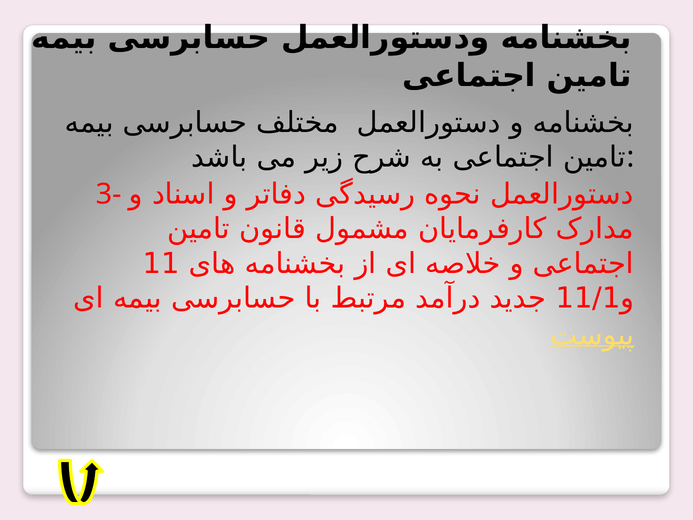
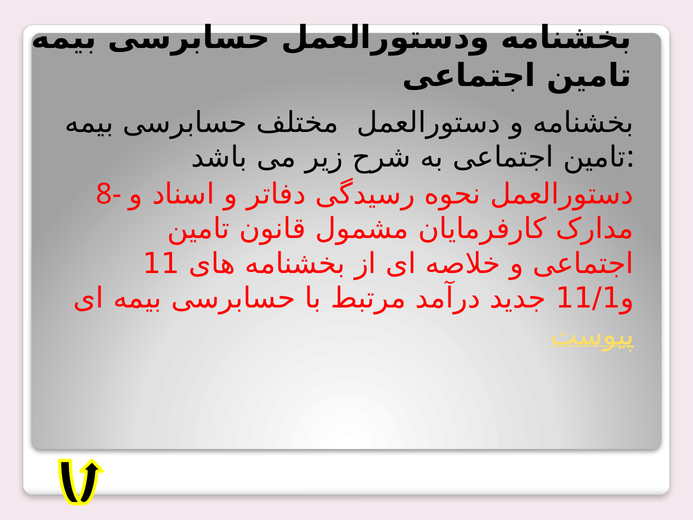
3-: 3- -> 8-
